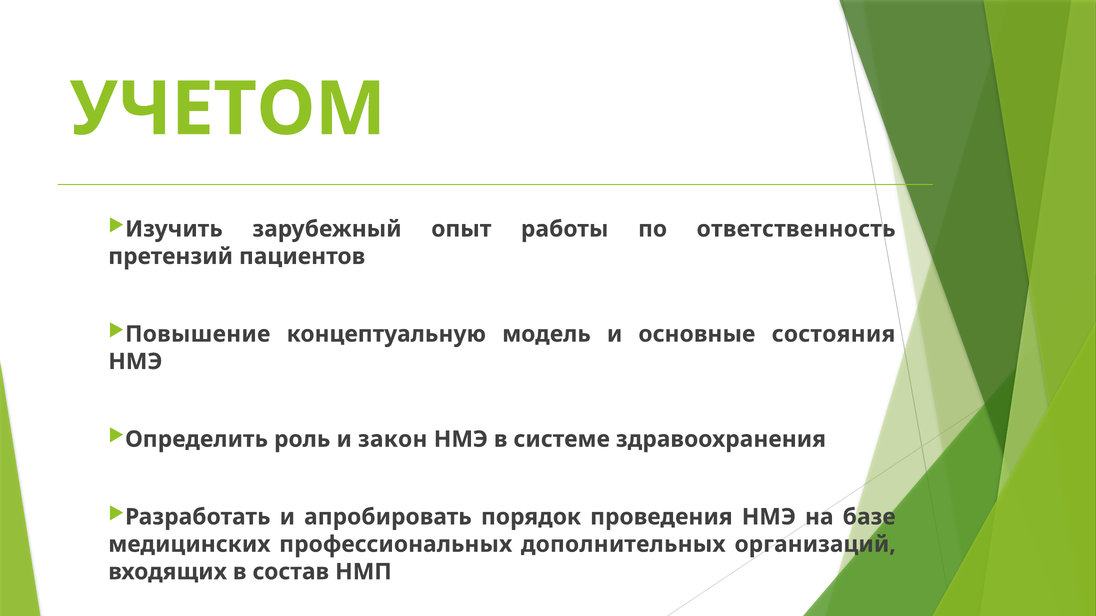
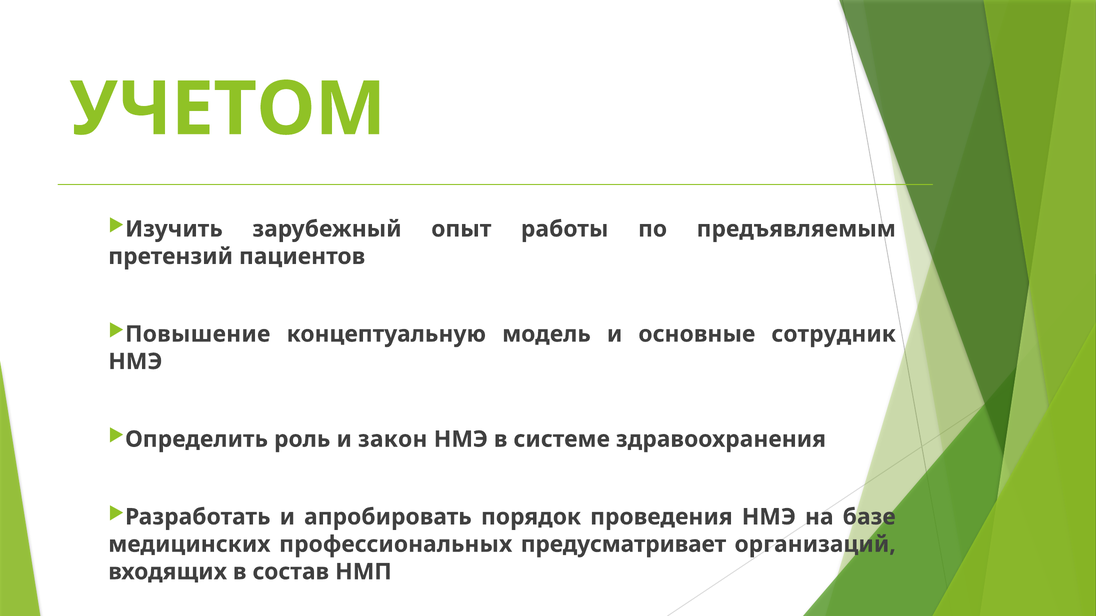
ответственность: ответственность -> предъявляемым
состояния: состояния -> сотрудник
дополнительных: дополнительных -> предусматривает
